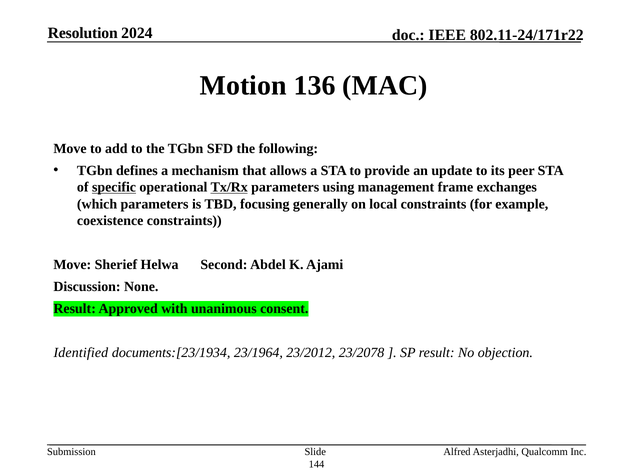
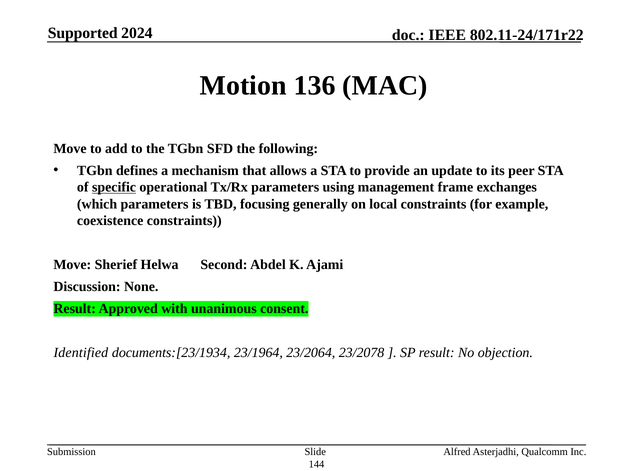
Resolution: Resolution -> Supported
Tx/Rx underline: present -> none
23/2012: 23/2012 -> 23/2064
